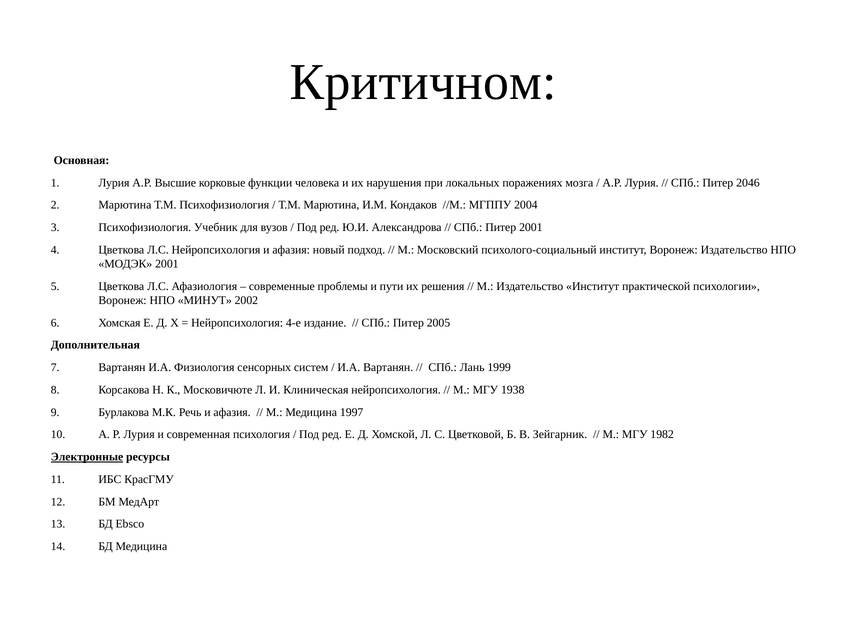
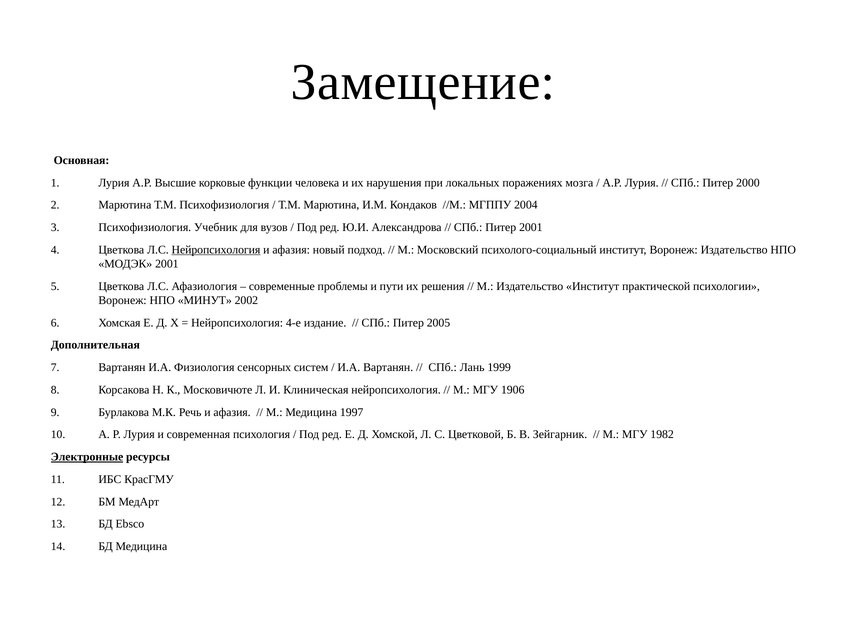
Критичном: Критичном -> Замещение
2046: 2046 -> 2000
Нейропсихология at (216, 250) underline: none -> present
1938: 1938 -> 1906
